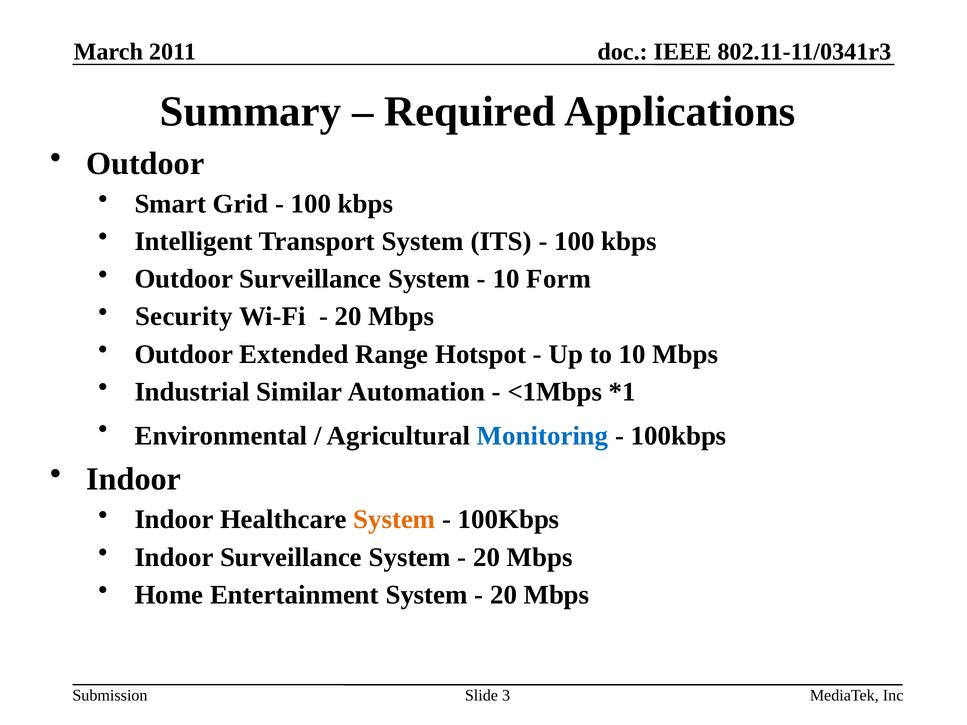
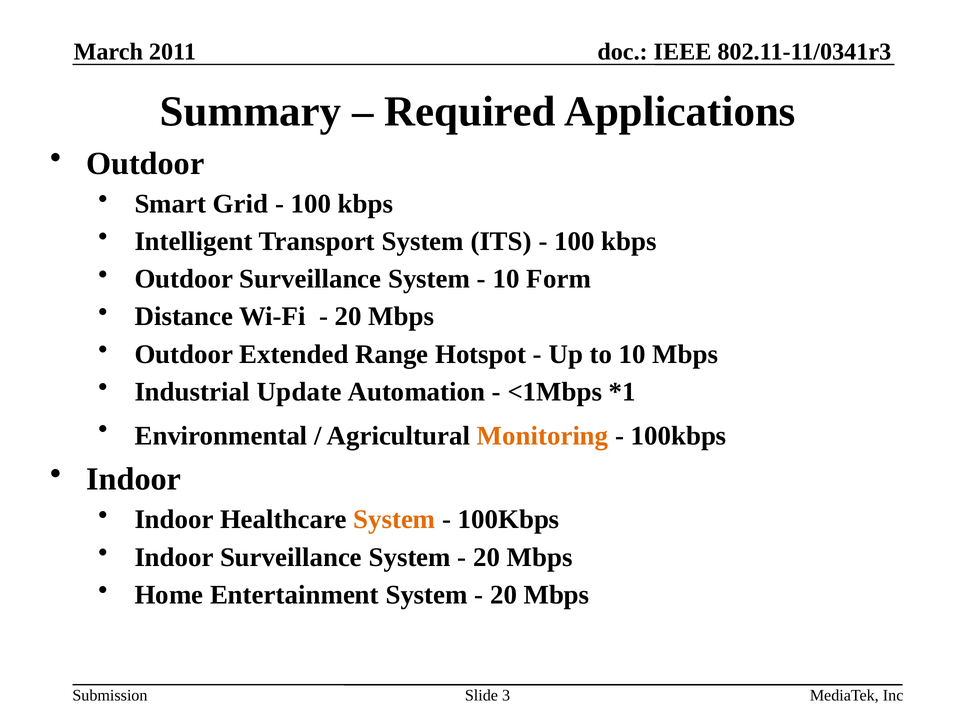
Security: Security -> Distance
Similar: Similar -> Update
Monitoring colour: blue -> orange
